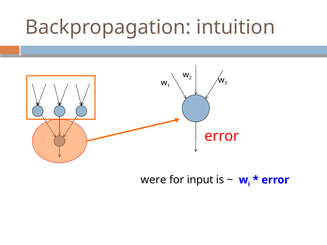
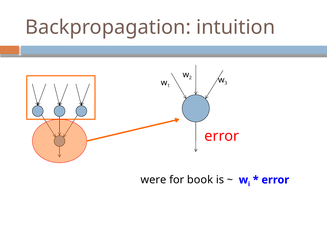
input: input -> book
